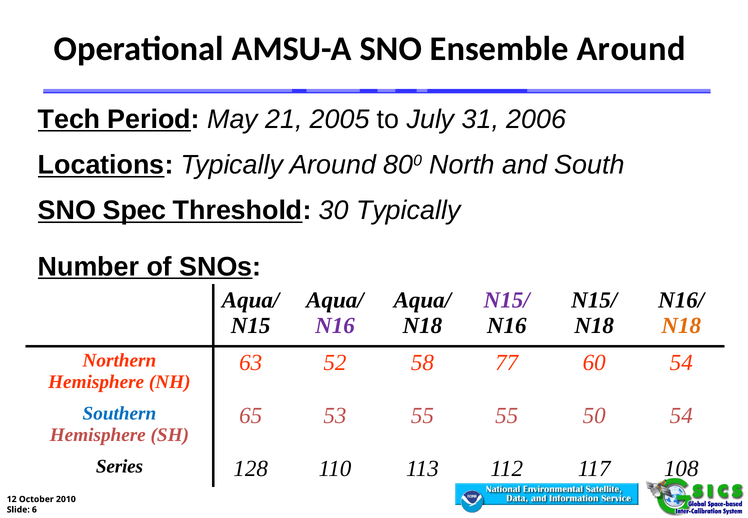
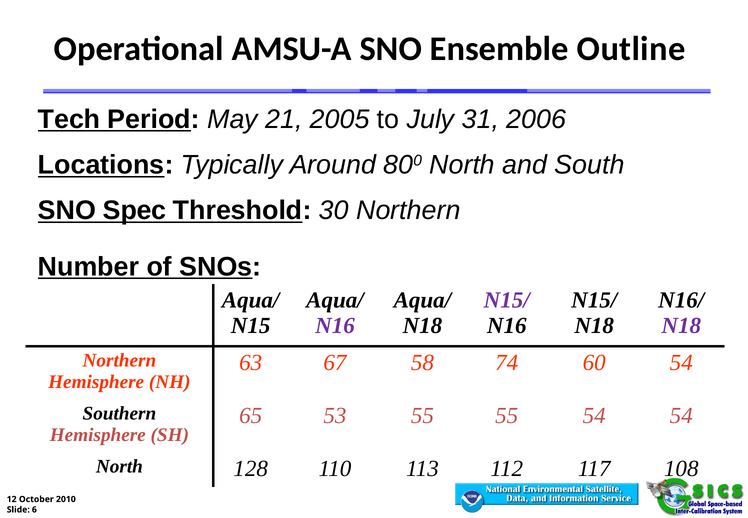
Ensemble Around: Around -> Outline
30 Typically: Typically -> Northern
N18 at (681, 326) colour: orange -> purple
52: 52 -> 67
77: 77 -> 74
Southern colour: blue -> black
55 50: 50 -> 54
Series at (120, 466): Series -> North
